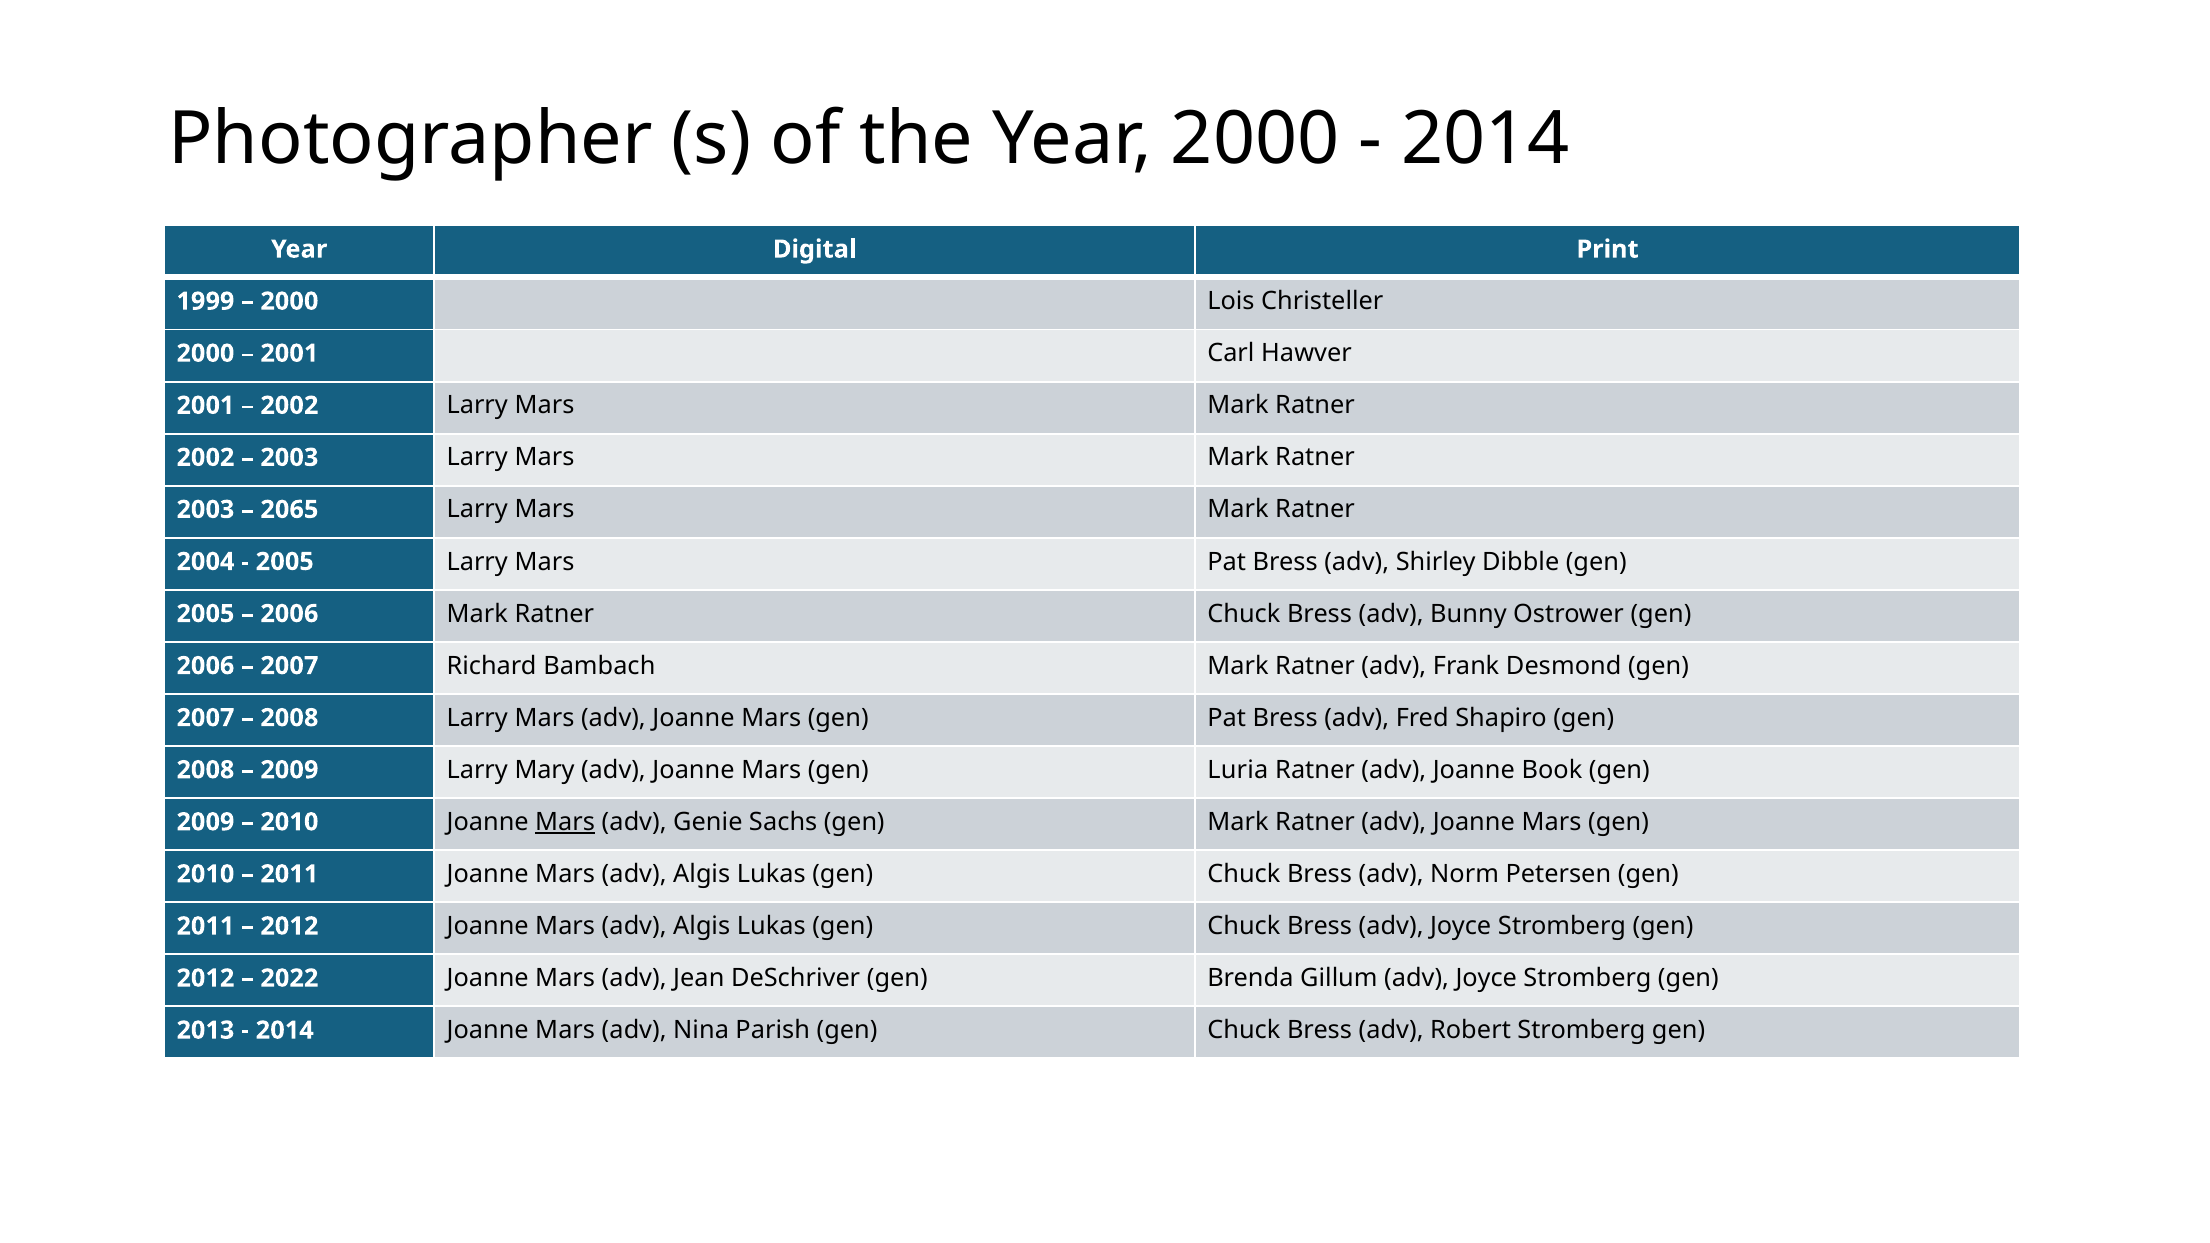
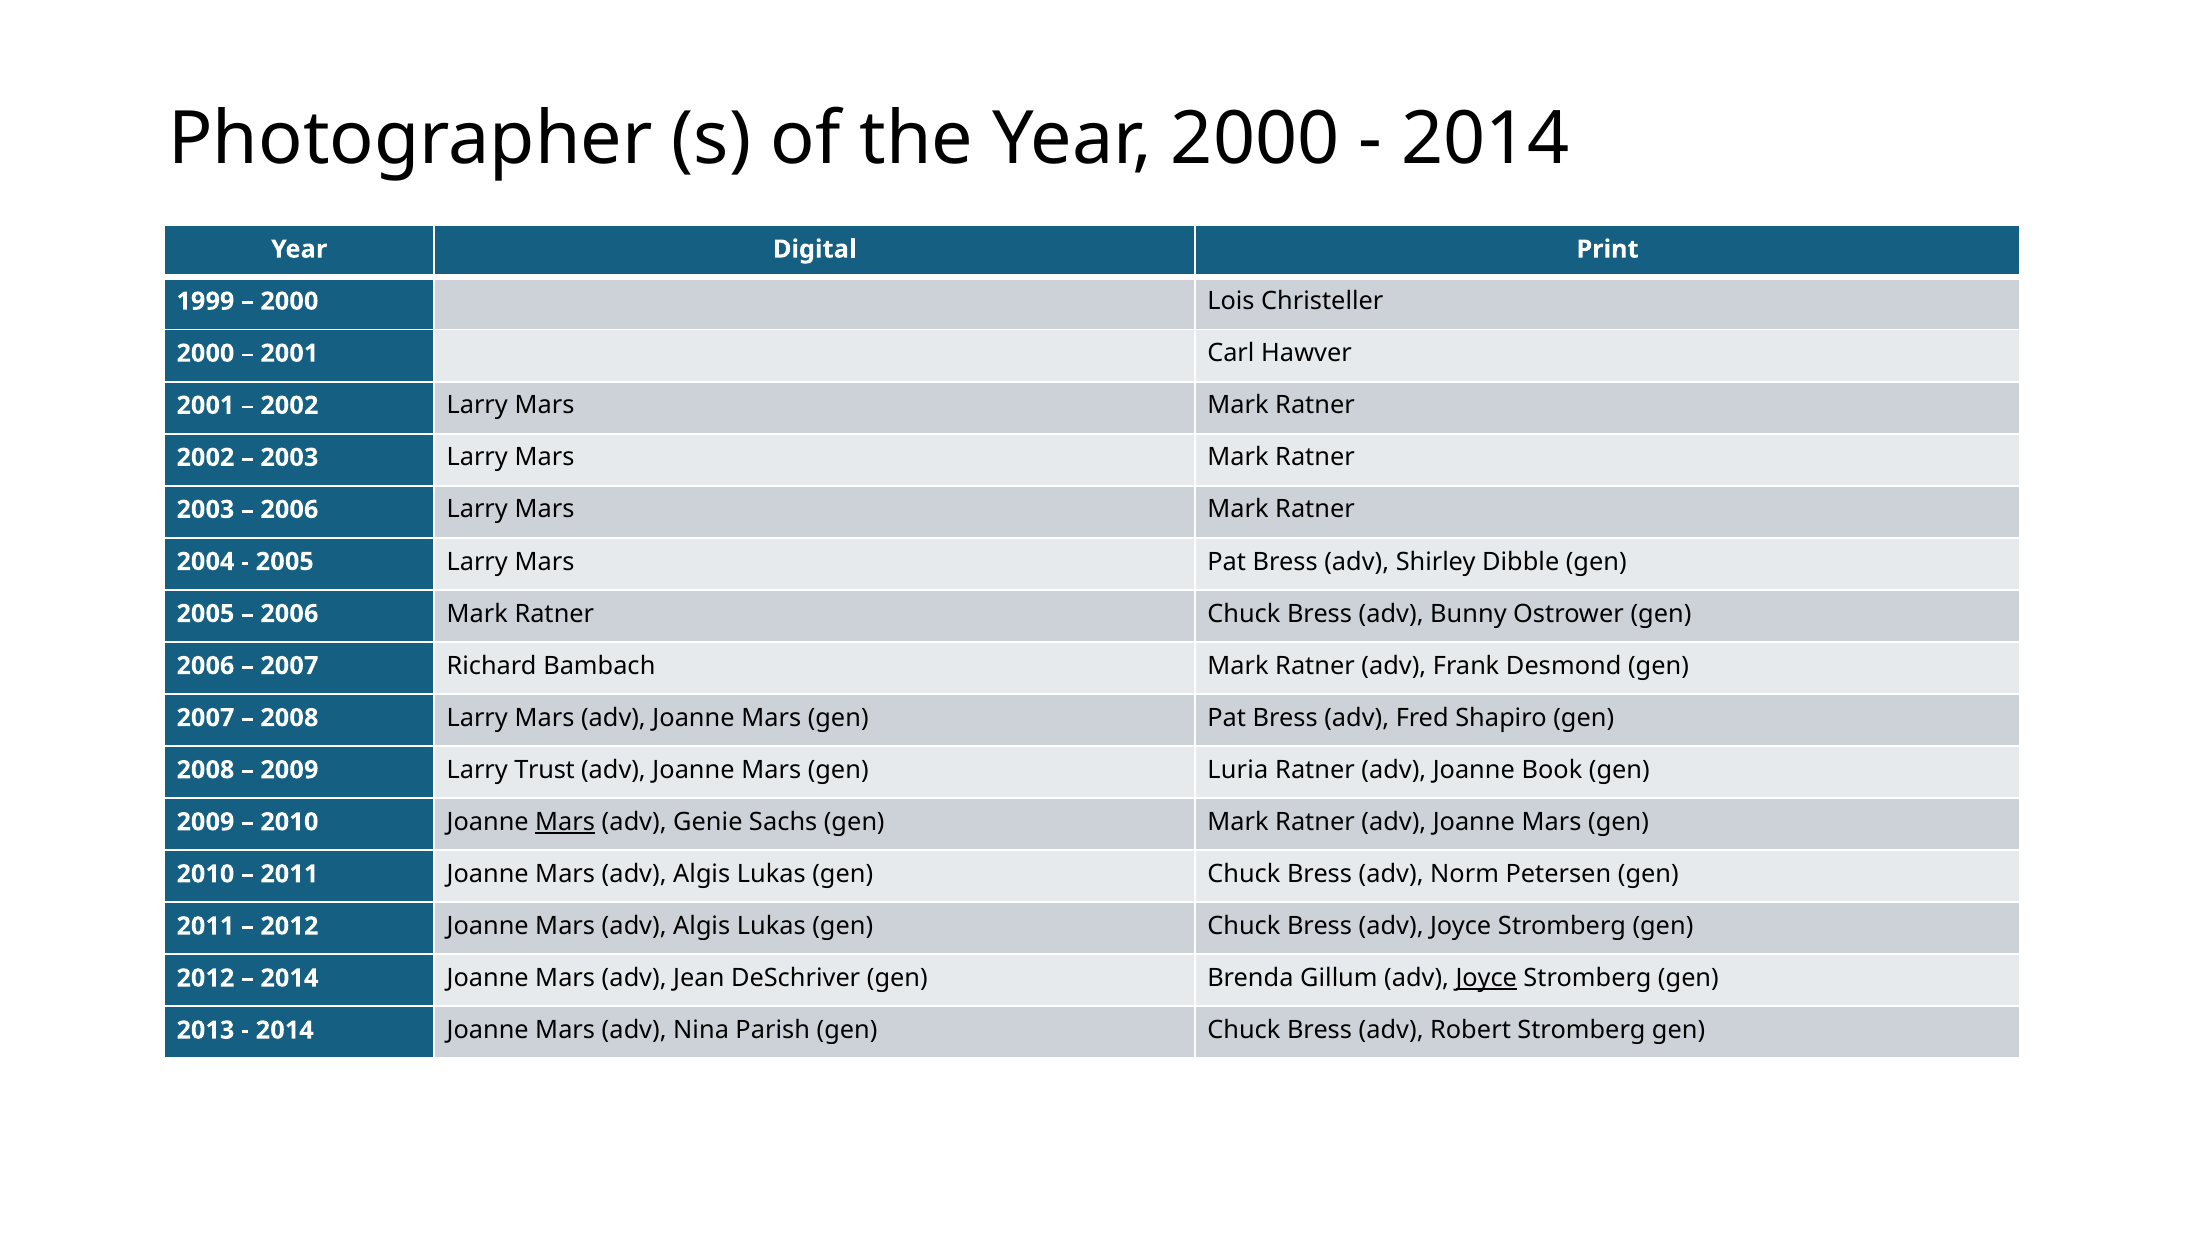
2065 at (289, 510): 2065 -> 2006
Mary: Mary -> Trust
2022 at (289, 978): 2022 -> 2014
Joyce at (1486, 978) underline: none -> present
